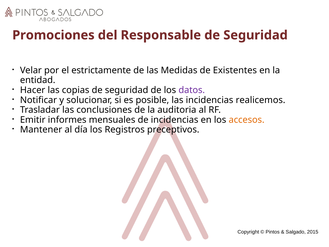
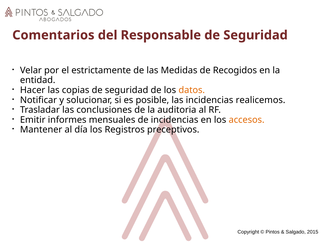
Promociones: Promociones -> Comentarios
Existentes: Existentes -> Recogidos
datos colour: purple -> orange
